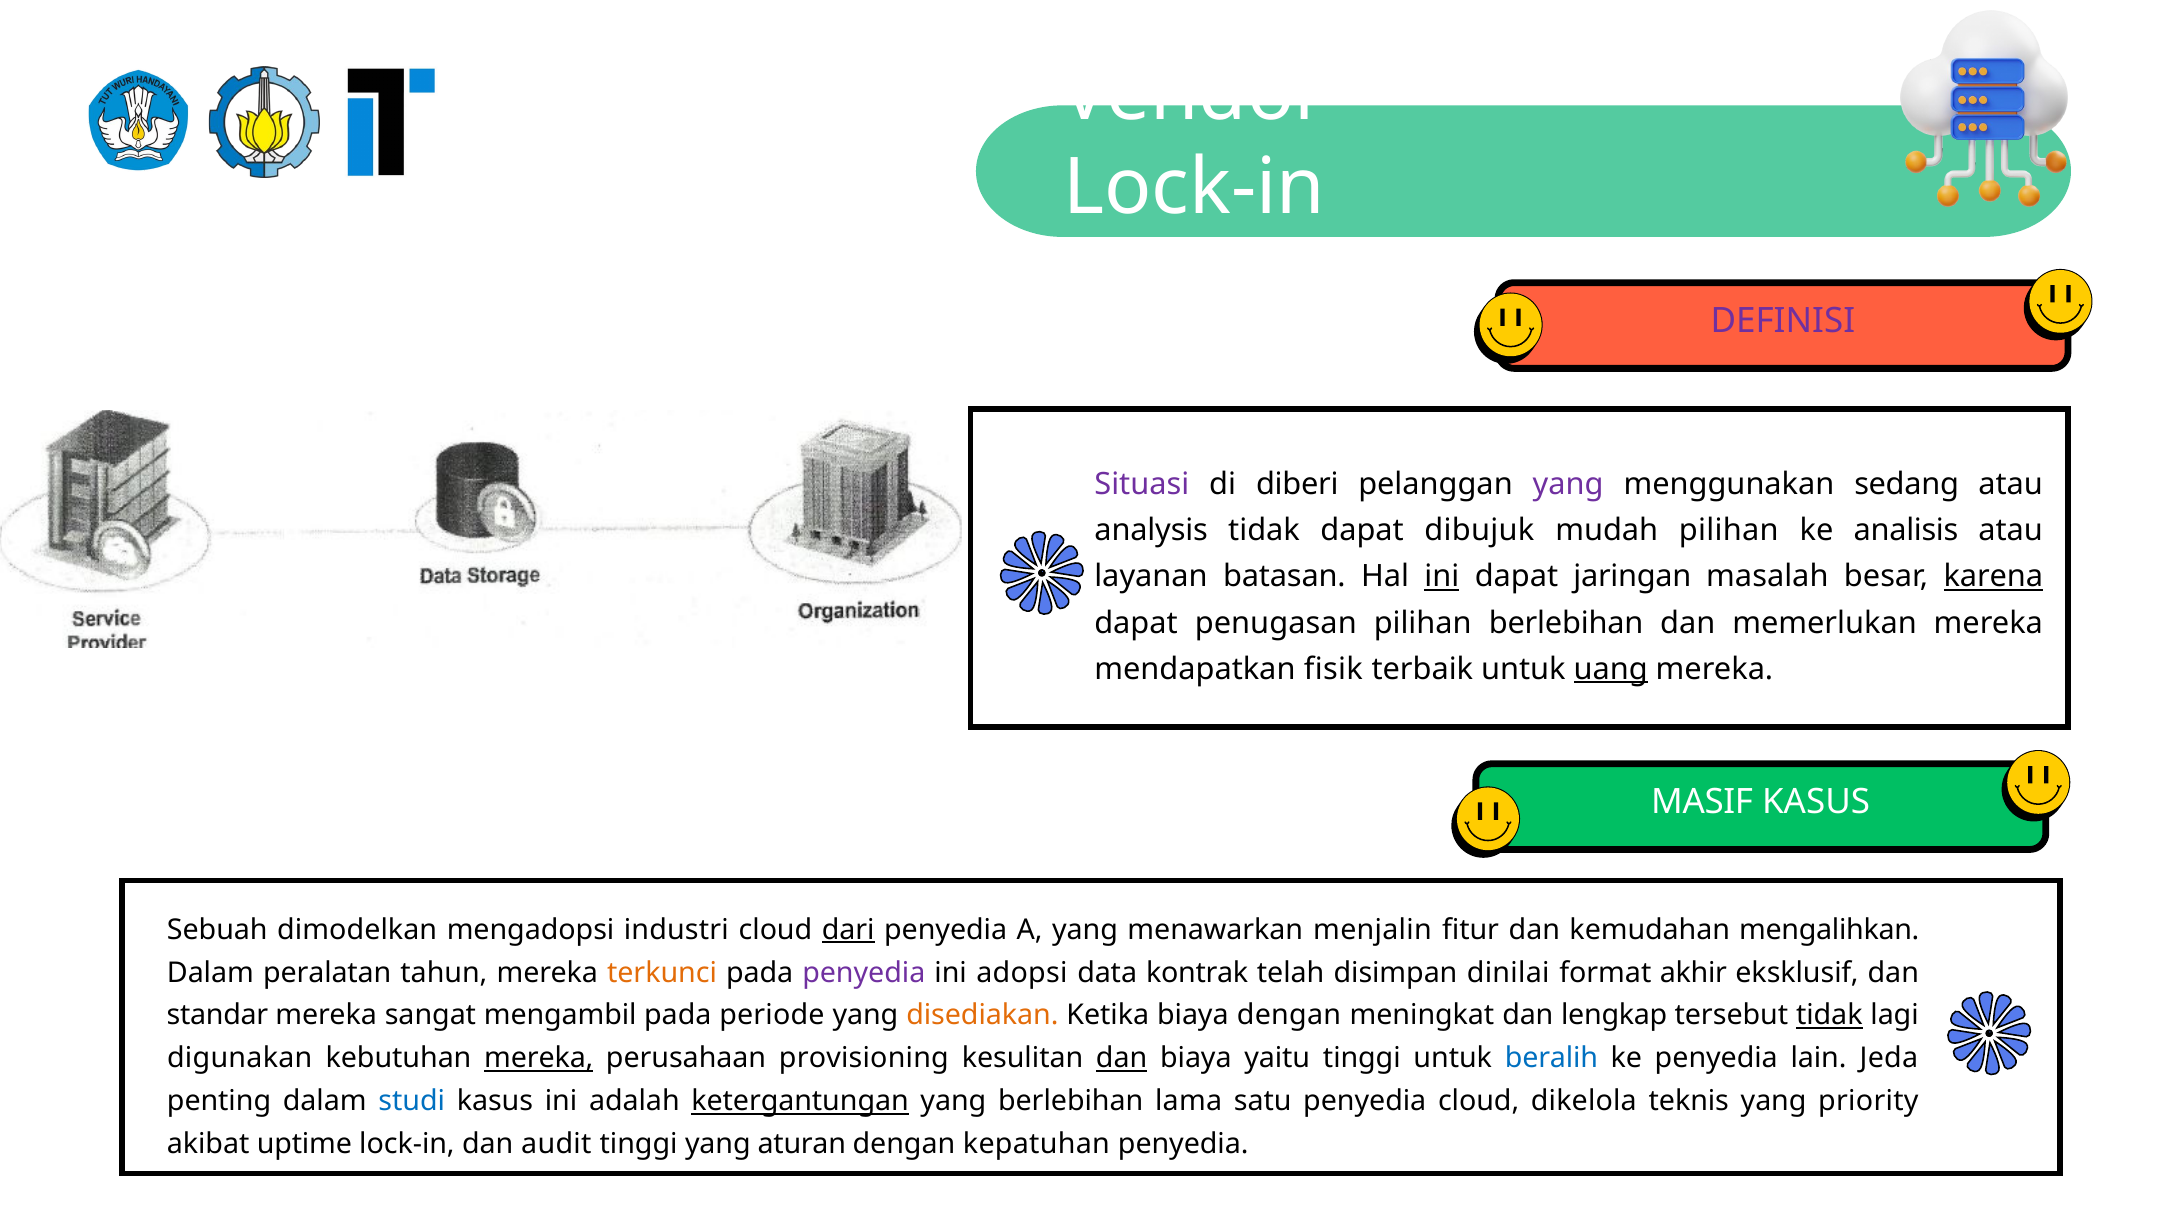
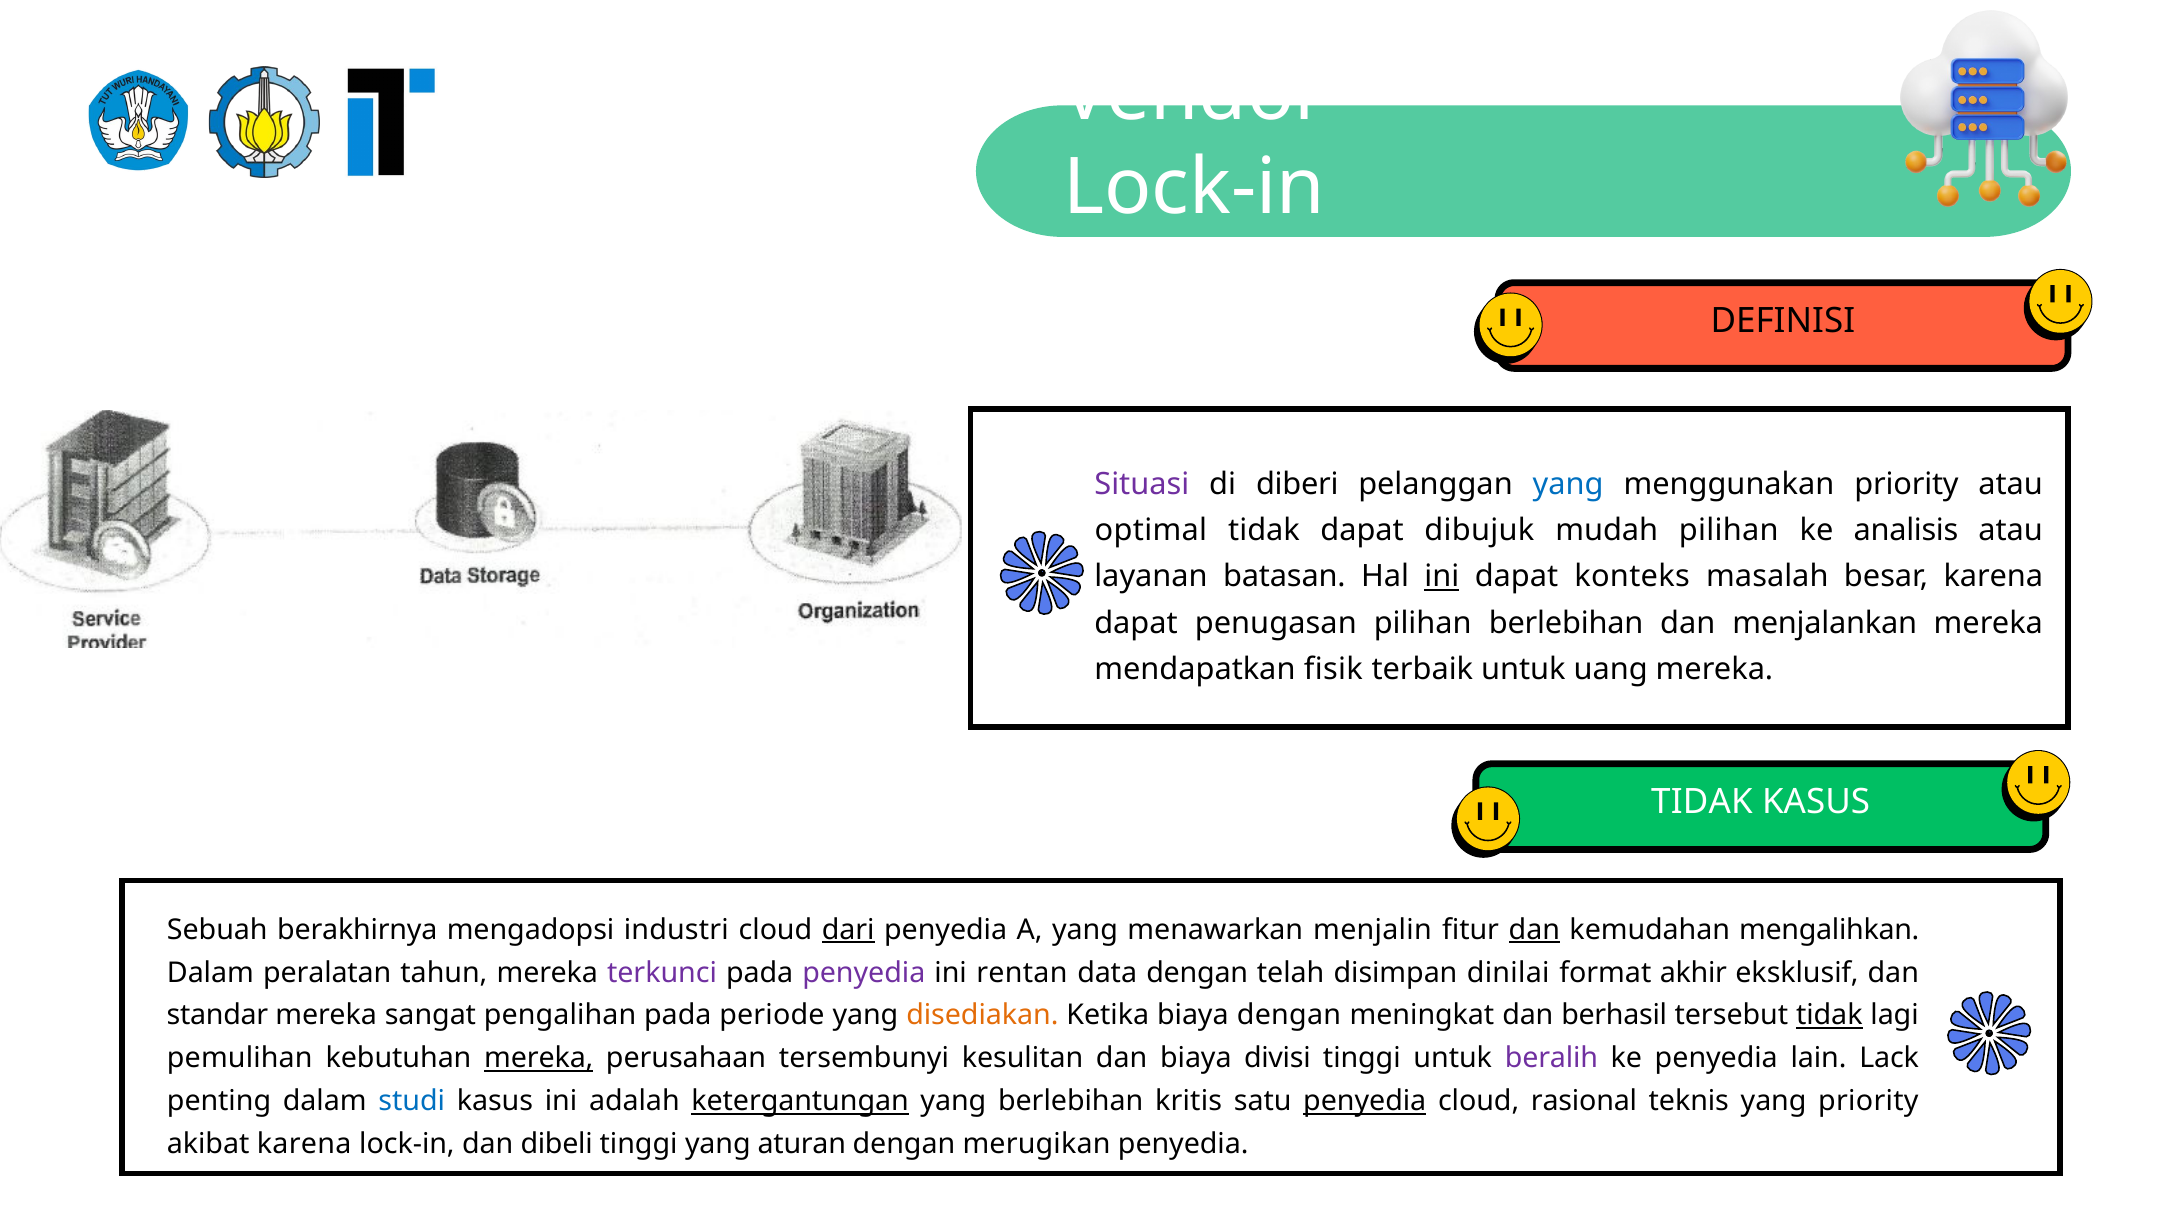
DEFINISI colour: purple -> black
yang at (1568, 484) colour: purple -> blue
menggunakan sedang: sedang -> priority
analysis: analysis -> optimal
jaringan: jaringan -> konteks
karena at (1993, 577) underline: present -> none
memerlukan: memerlukan -> menjalankan
uang underline: present -> none
MASIF at (1702, 802): MASIF -> TIDAK
dimodelkan: dimodelkan -> berakhirnya
dan at (1534, 930) underline: none -> present
terkunci colour: orange -> purple
adopsi: adopsi -> rentan
data kontrak: kontrak -> dengan
mengambil: mengambil -> pengalihan
lengkap: lengkap -> berhasil
digunakan: digunakan -> pemulihan
provisioning: provisioning -> tersembunyi
dan at (1122, 1059) underline: present -> none
yaitu: yaitu -> divisi
beralih colour: blue -> purple
Jeda: Jeda -> Lack
lama: lama -> kritis
penyedia at (1365, 1102) underline: none -> present
dikelola: dikelola -> rasional
akibat uptime: uptime -> karena
audit: audit -> dibeli
kepatuhan: kepatuhan -> merugikan
